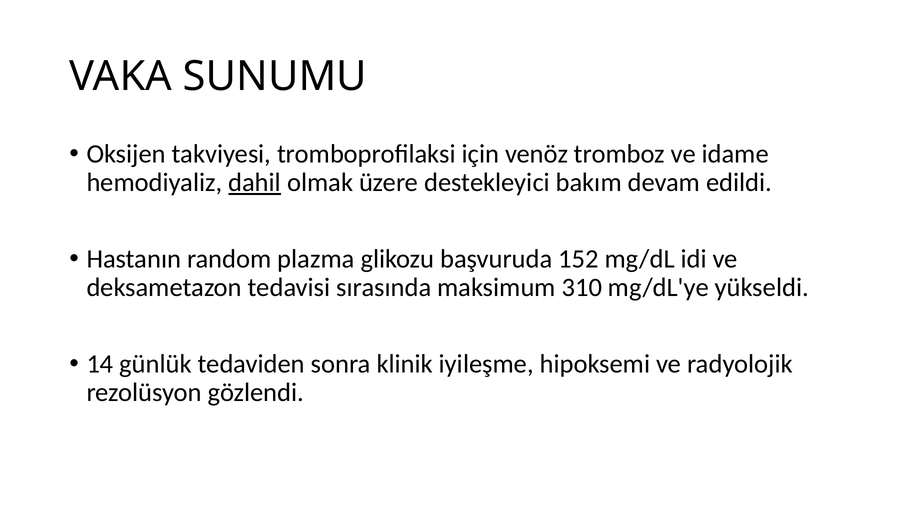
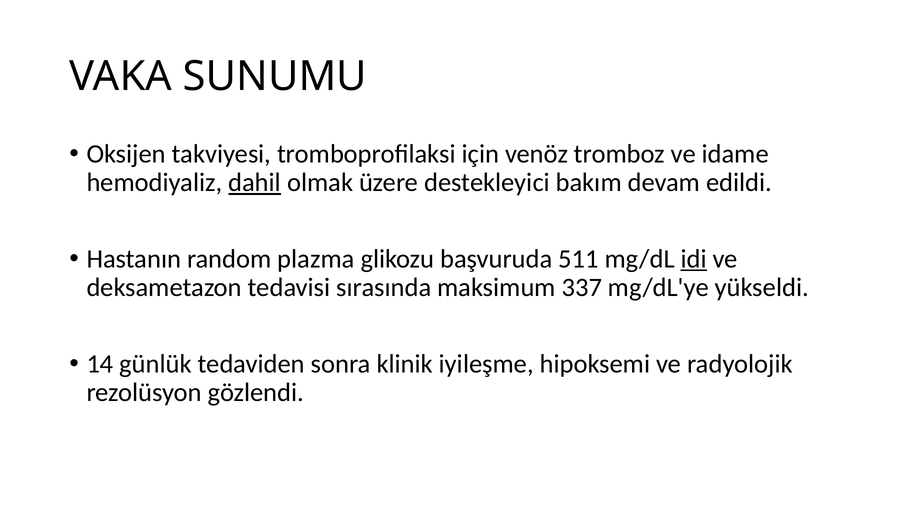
152: 152 -> 511
idi underline: none -> present
310: 310 -> 337
